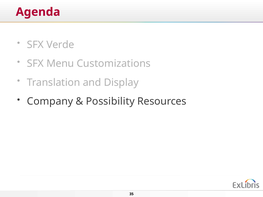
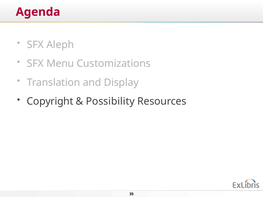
Verde: Verde -> Aleph
Company: Company -> Copyright
